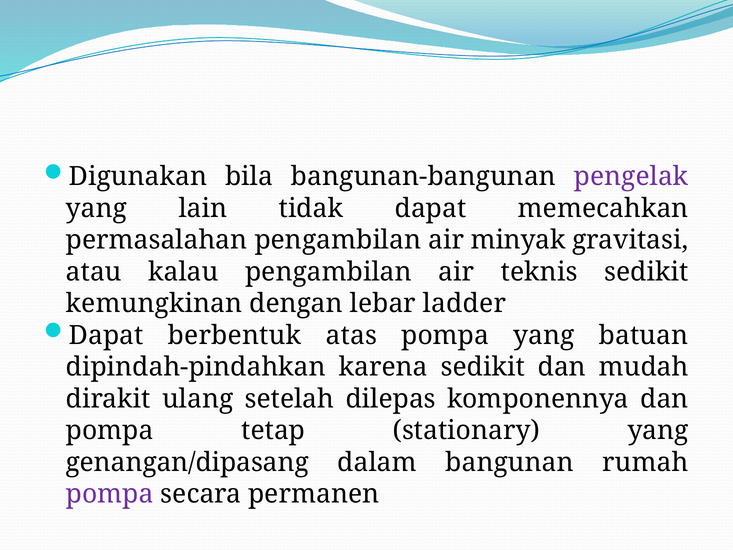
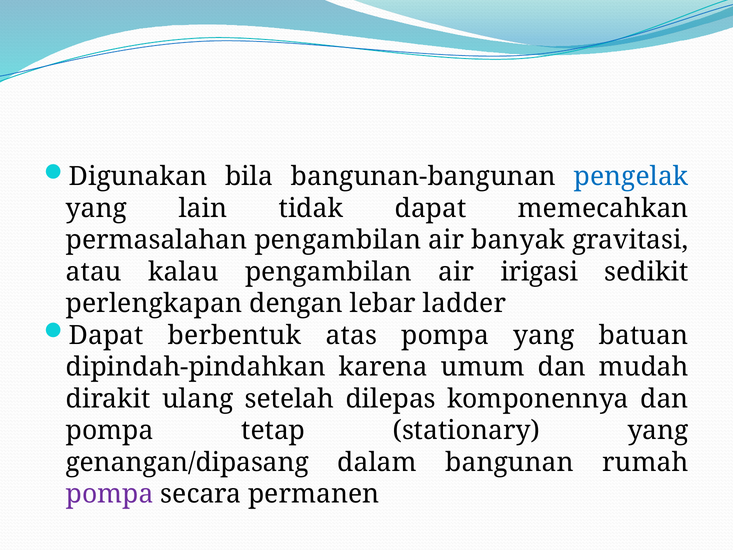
pengelak colour: purple -> blue
minyak: minyak -> banyak
teknis: teknis -> irigasi
kemungkinan: kemungkinan -> perlengkapan
karena sedikit: sedikit -> umum
